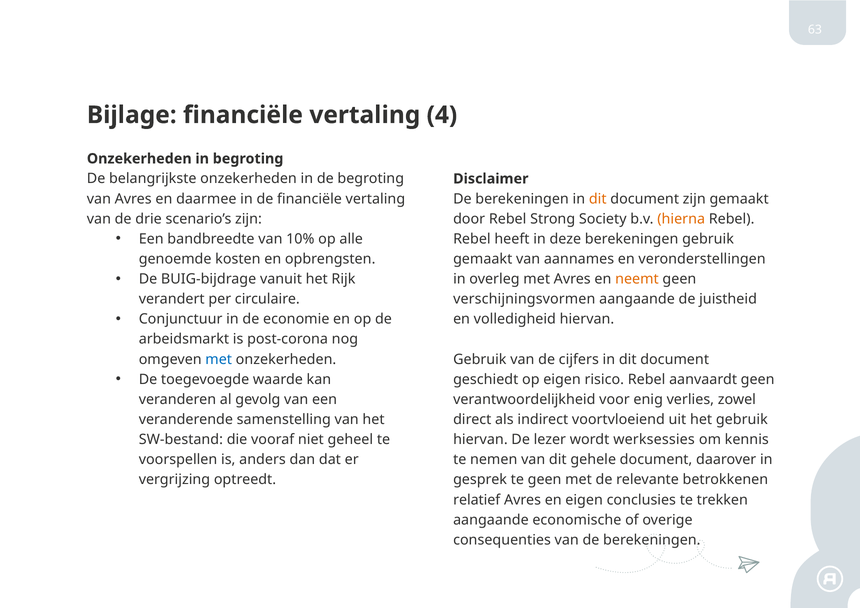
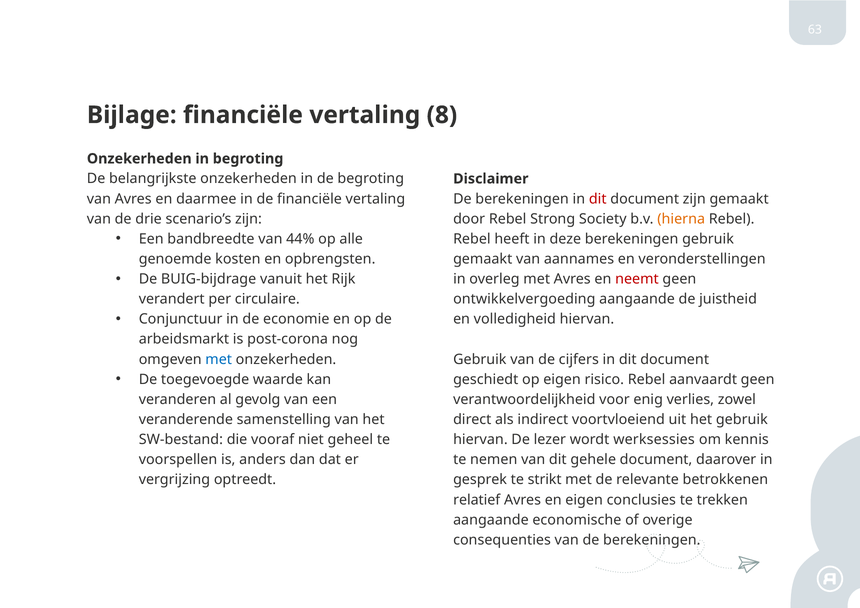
4: 4 -> 8
dit at (598, 199) colour: orange -> red
10%: 10% -> 44%
neemt colour: orange -> red
verschijningsvormen: verschijningsvormen -> ontwikkelvergoeding
te geen: geen -> strikt
